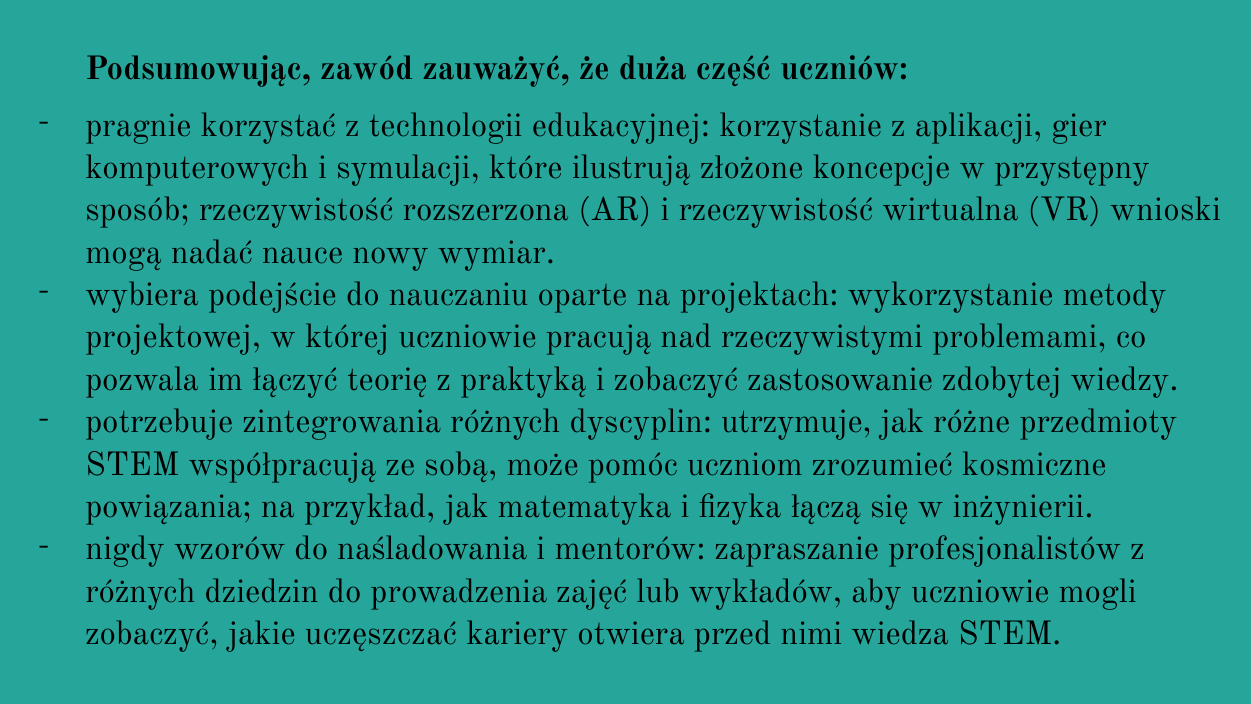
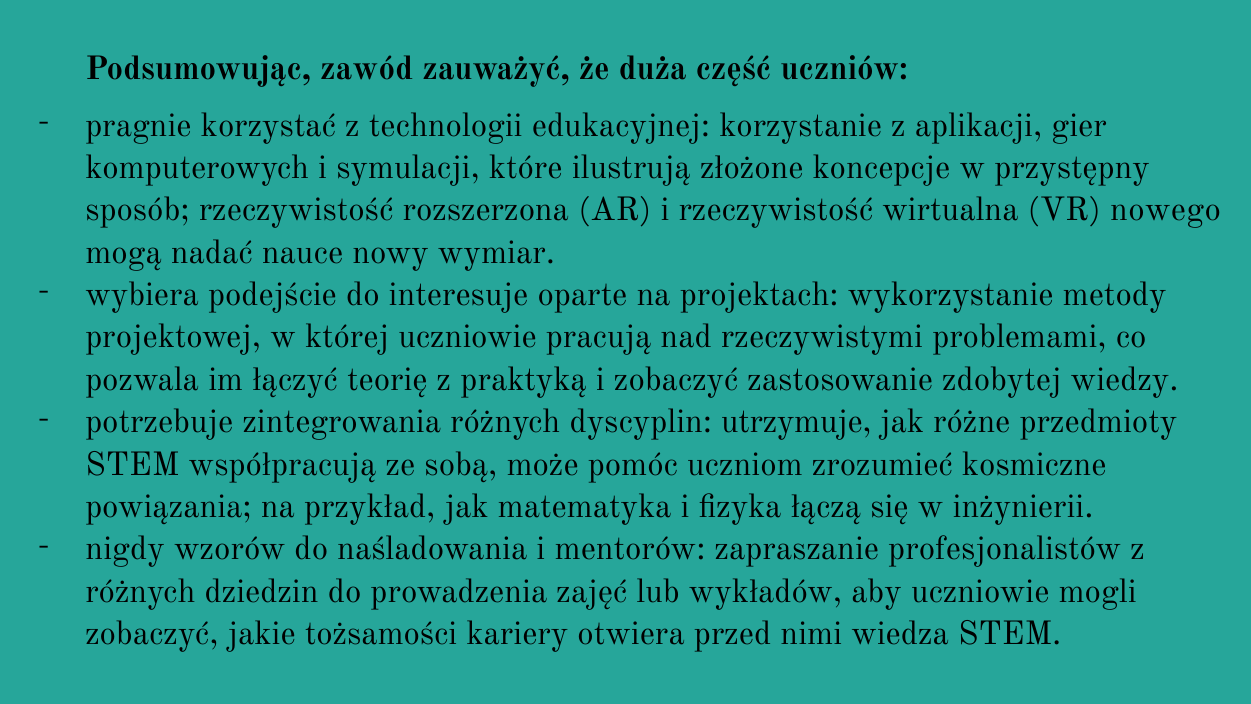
wnioski: wnioski -> nowego
nauczaniu: nauczaniu -> interesuje
uczęszczać: uczęszczać -> tożsamości
